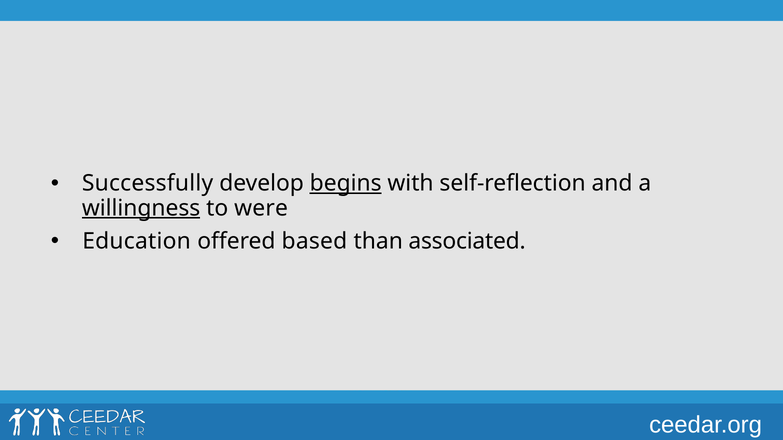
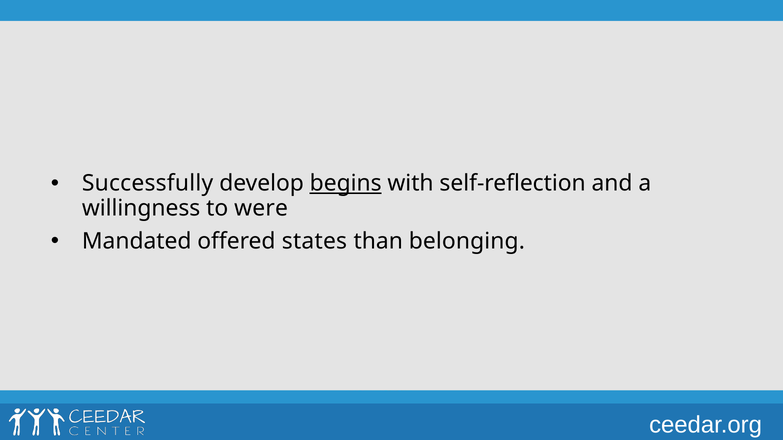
willingness underline: present -> none
Education: Education -> Mandated
based: based -> states
associated: associated -> belonging
